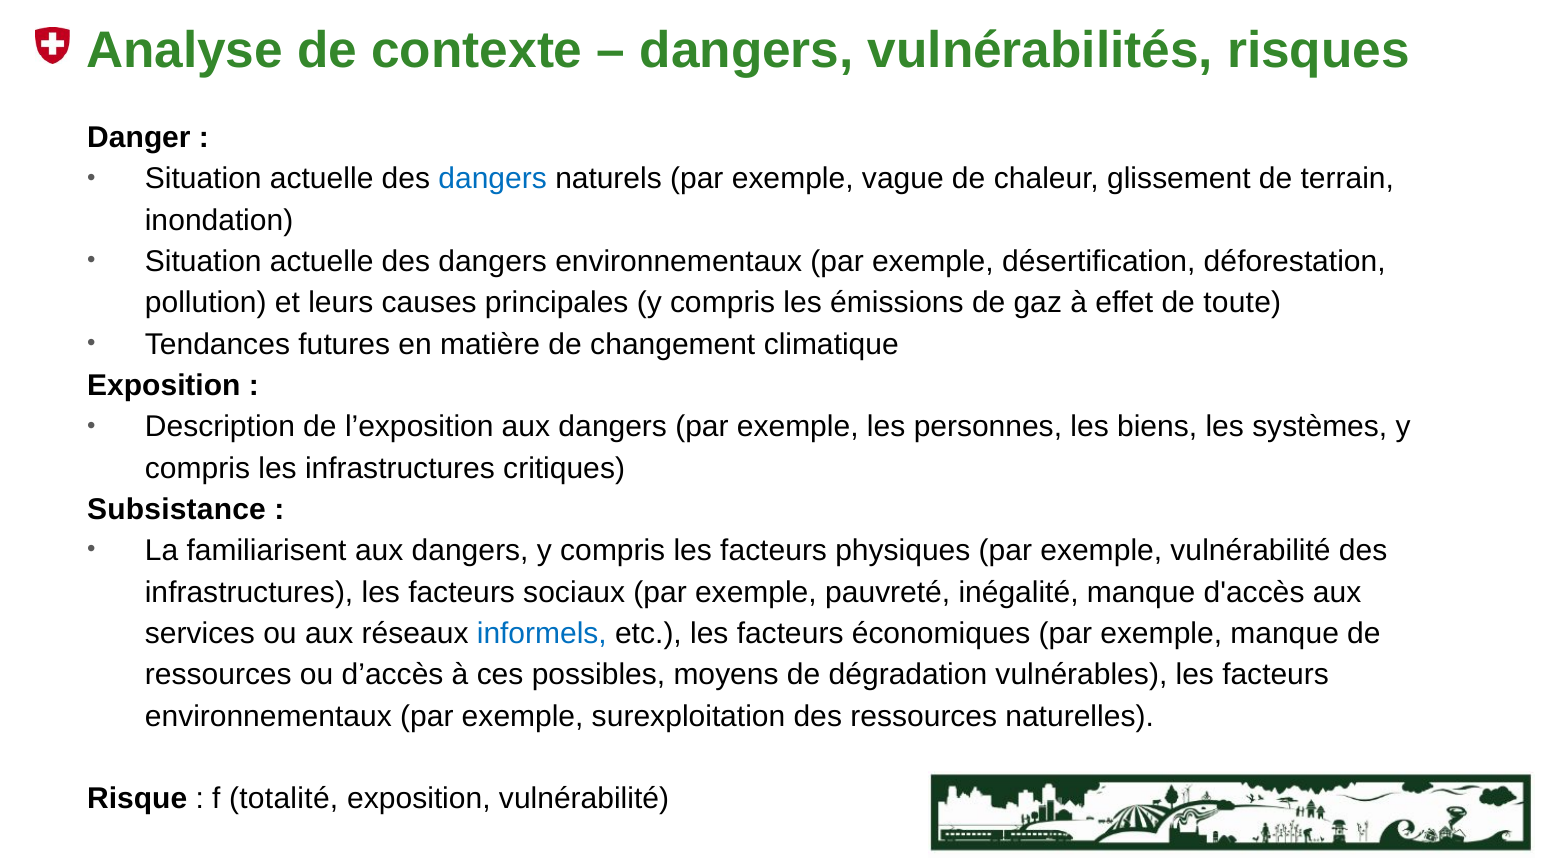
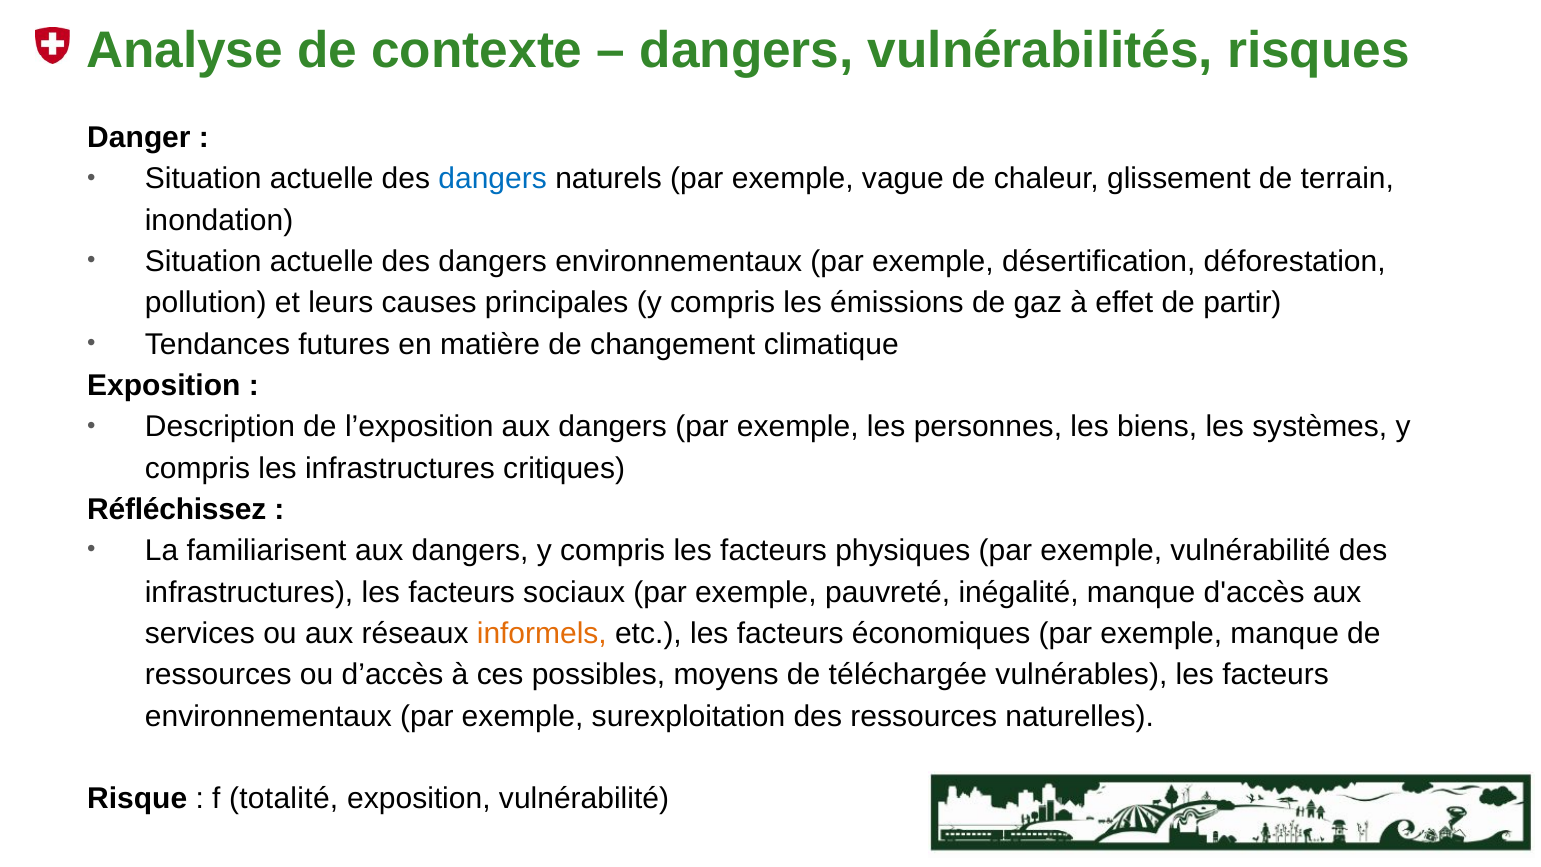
toute: toute -> partir
Subsistance: Subsistance -> Réfléchissez
informels colour: blue -> orange
dégradation: dégradation -> téléchargée
